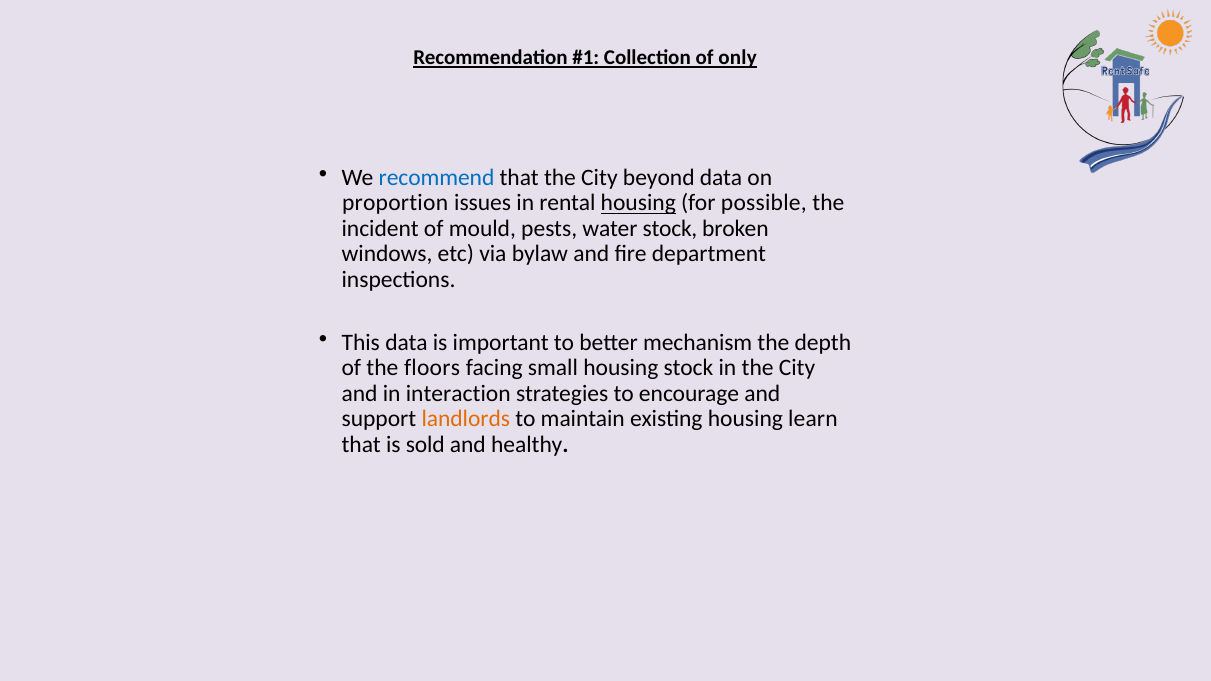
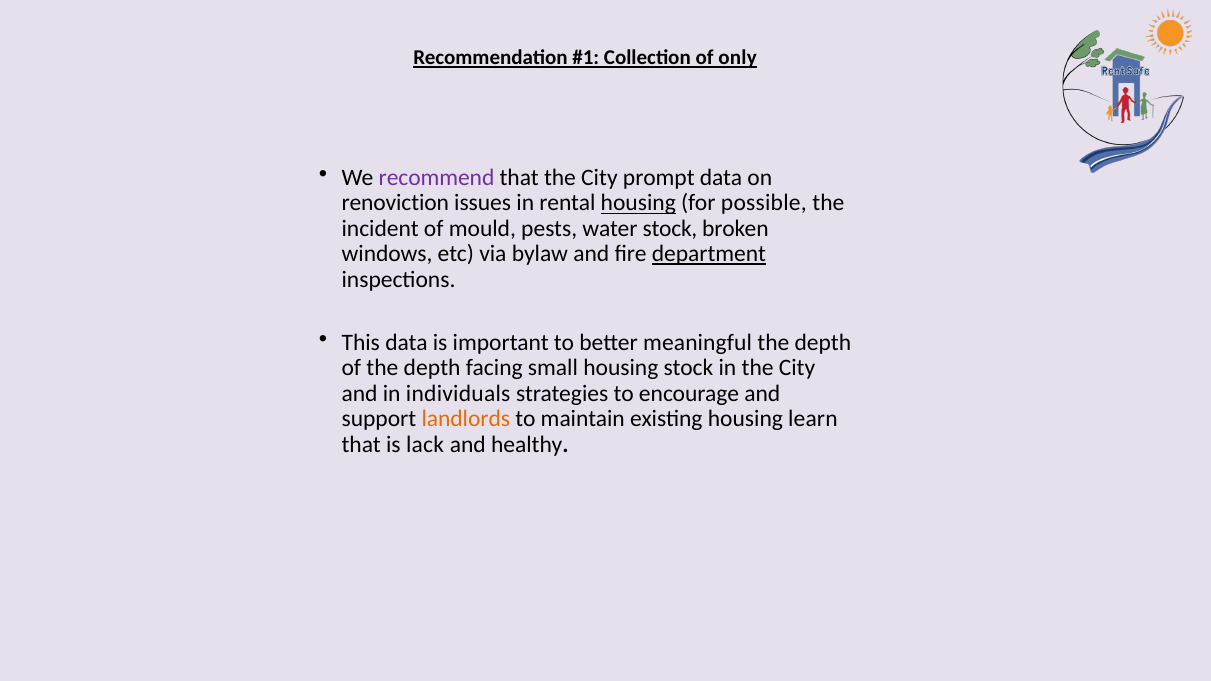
recommend colour: blue -> purple
beyond: beyond -> prompt
proportion: proportion -> renoviction
department underline: none -> present
mechanism: mechanism -> meaningful
of the floors: floors -> depth
interaction: interaction -> individuals
sold: sold -> lack
